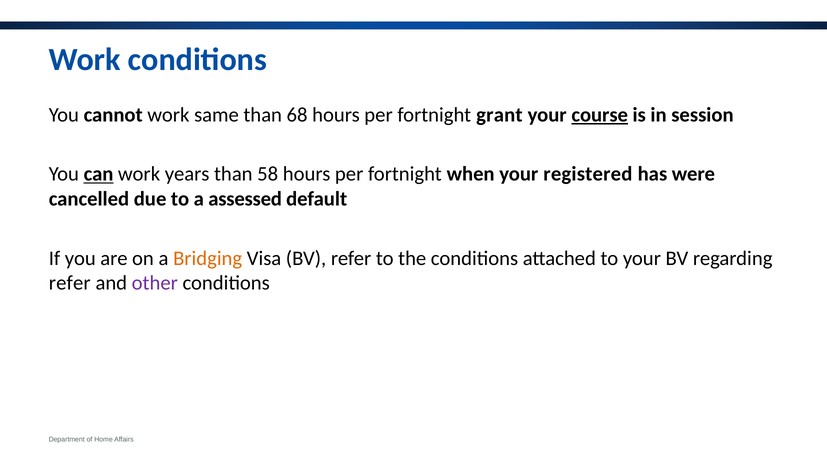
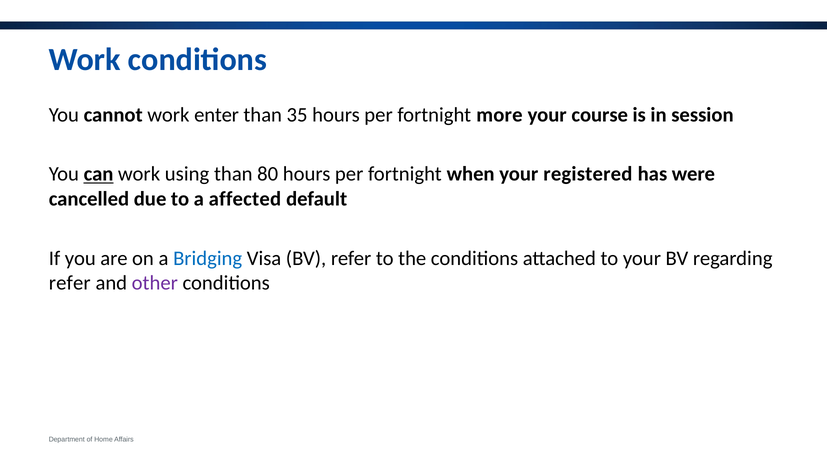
same: same -> enter
68: 68 -> 35
grant: grant -> more
course underline: present -> none
years: years -> using
58: 58 -> 80
assessed: assessed -> affected
Bridging colour: orange -> blue
